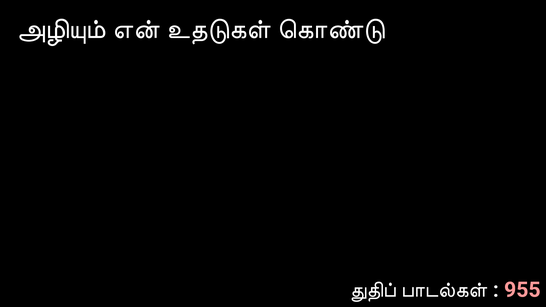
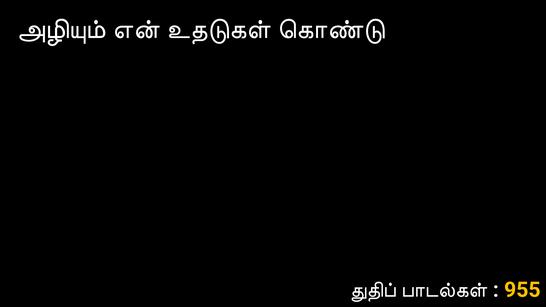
955 colour: pink -> yellow
